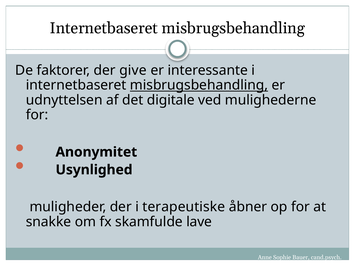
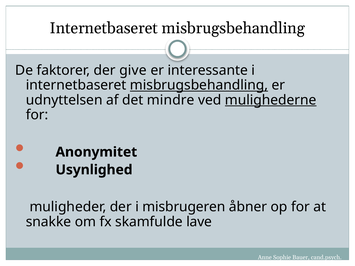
digitale: digitale -> mindre
mulighederne underline: none -> present
terapeutiske: terapeutiske -> misbrugeren
